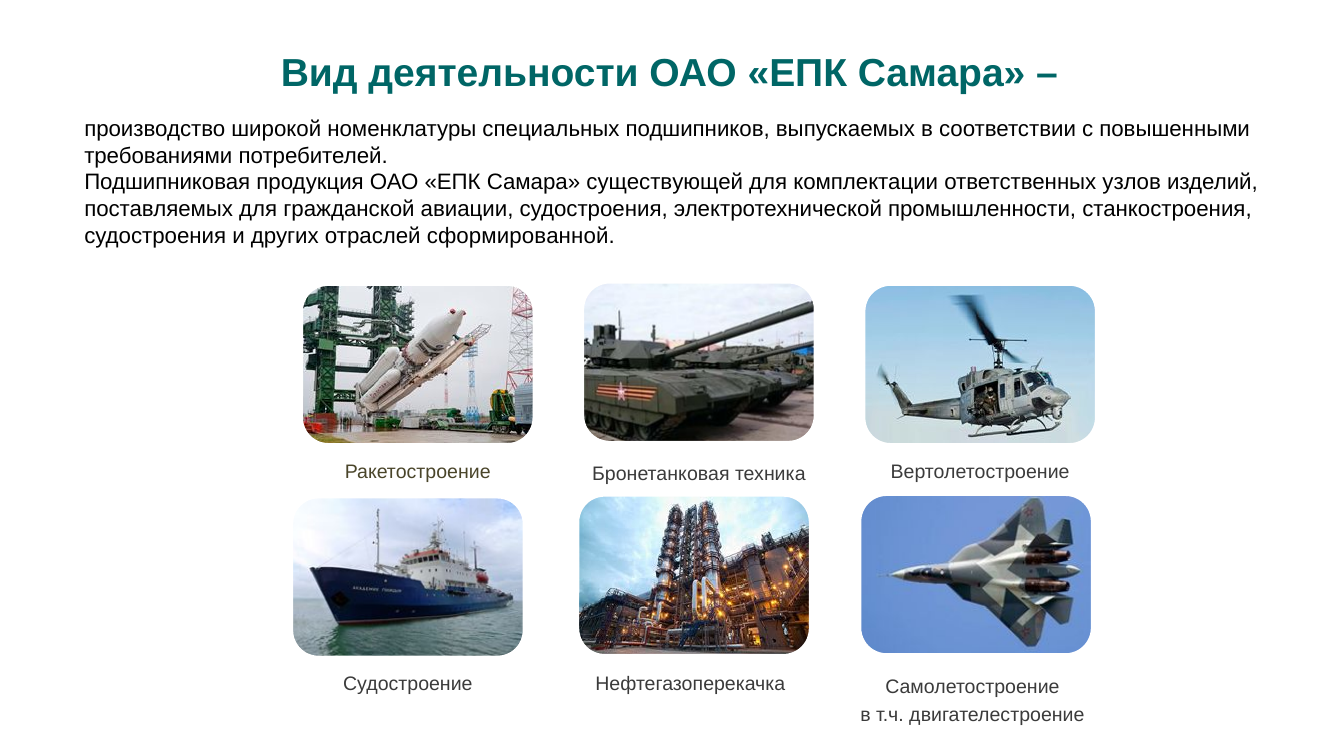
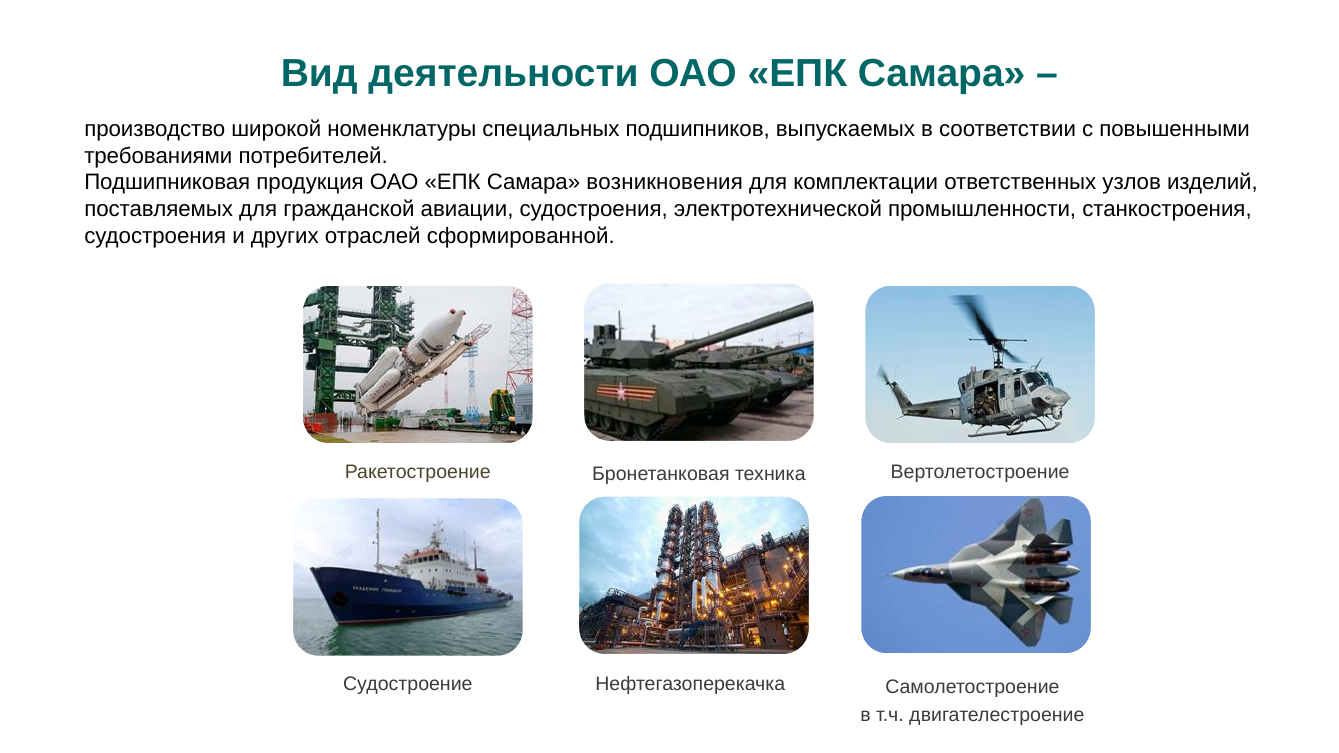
существующей: существующей -> возникновения
